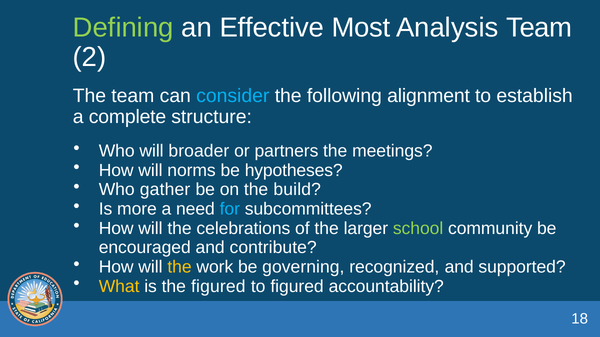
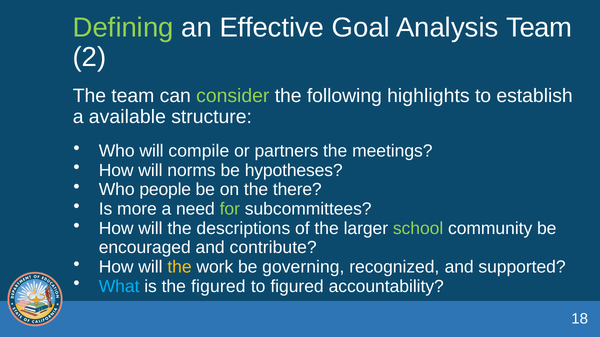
Most: Most -> Goal
consider colour: light blue -> light green
alignment: alignment -> highlights
complete: complete -> available
broader: broader -> compile
gather: gather -> people
build: build -> there
for colour: light blue -> light green
celebrations: celebrations -> descriptions
What colour: yellow -> light blue
